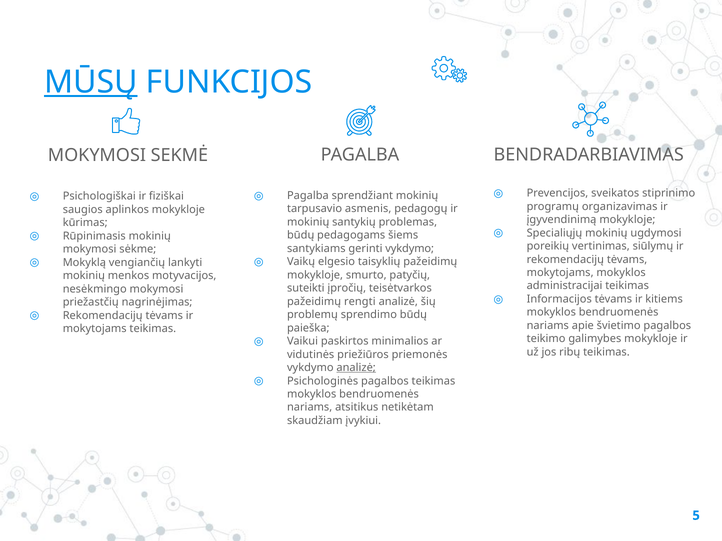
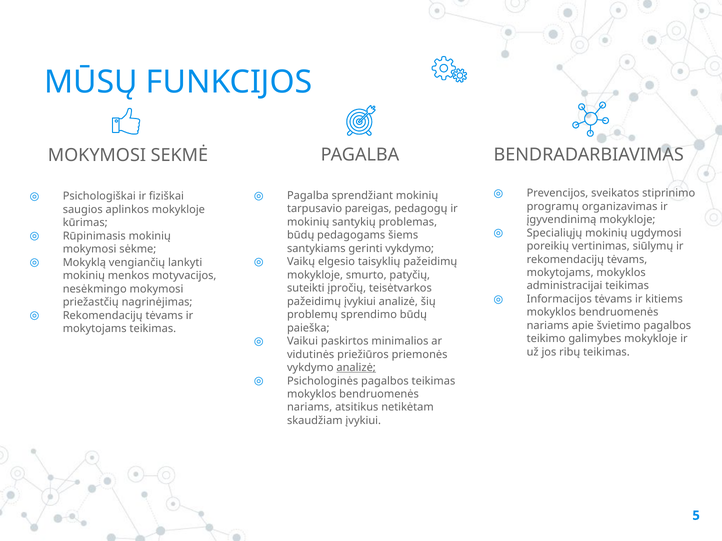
MŪSŲ underline: present -> none
asmenis: asmenis -> pareigas
pažeidimų rengti: rengti -> įvykiui
